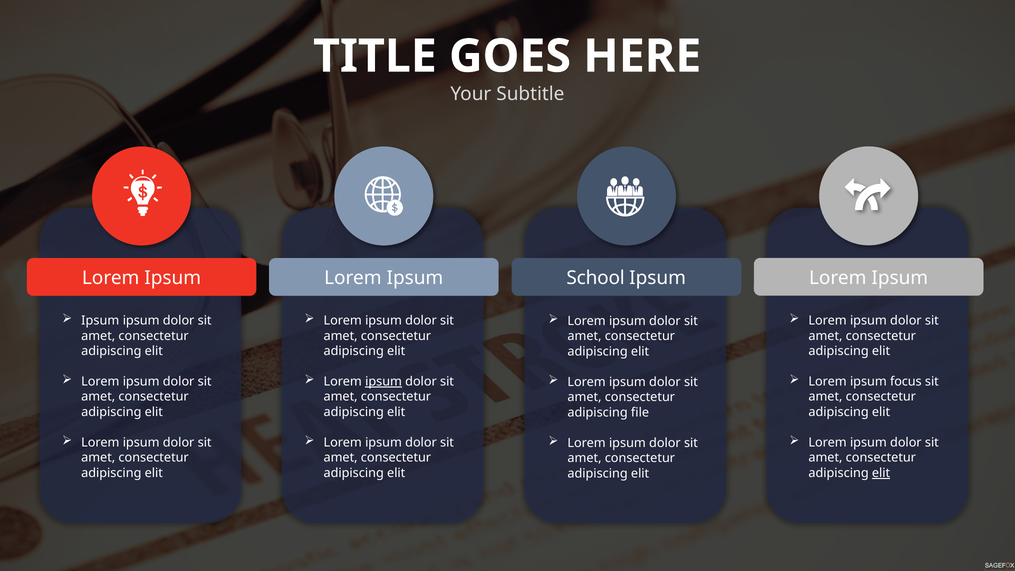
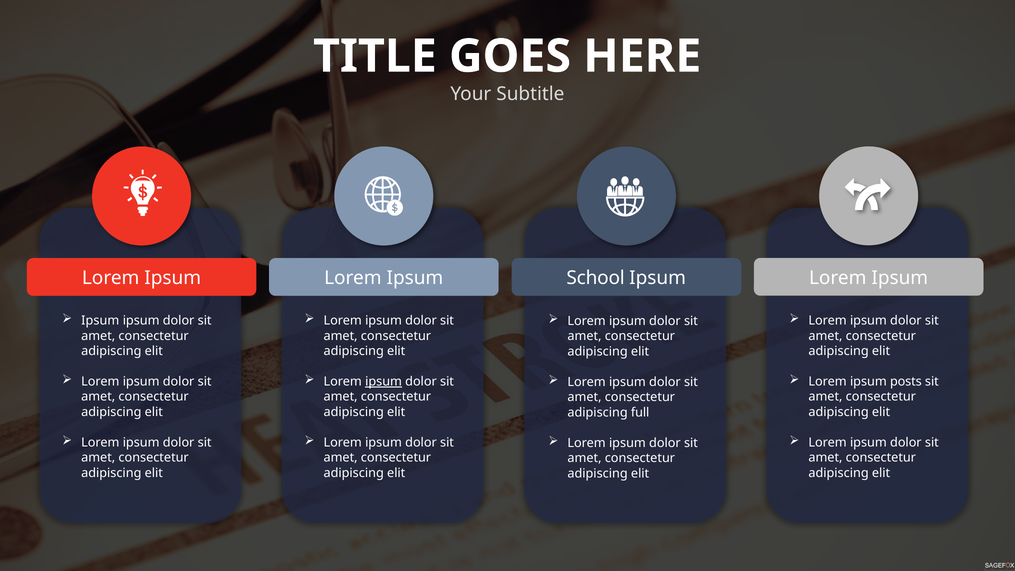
focus: focus -> posts
file: file -> full
elit at (881, 473) underline: present -> none
